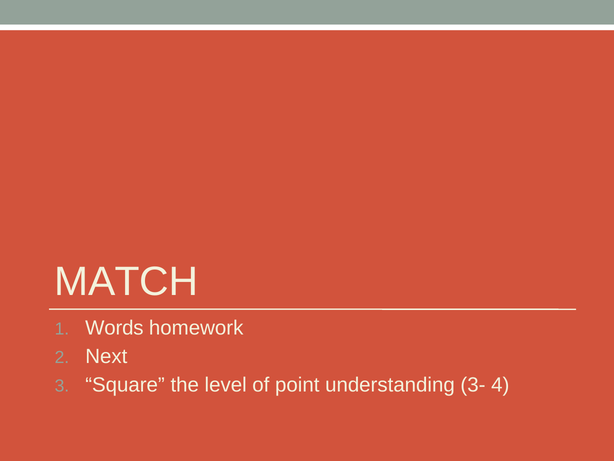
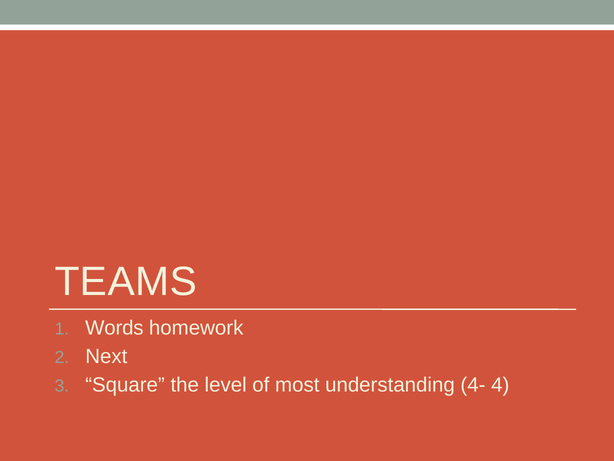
MATCH: MATCH -> TEAMS
point: point -> most
3-: 3- -> 4-
